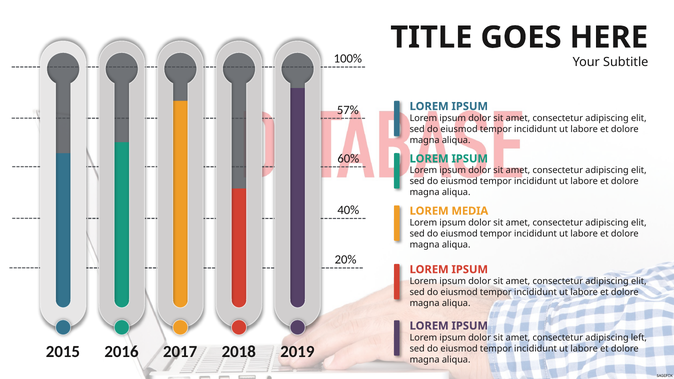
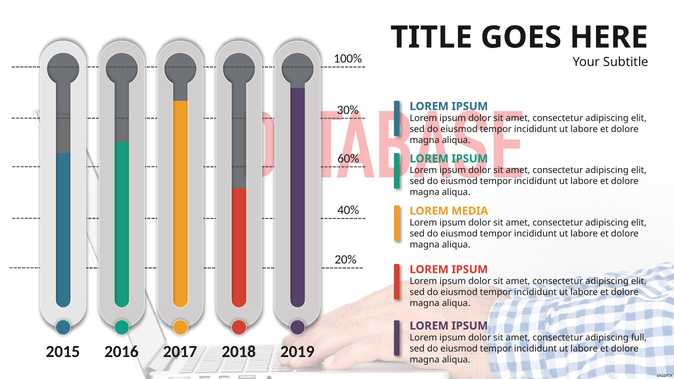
57%: 57% -> 30%
left: left -> full
